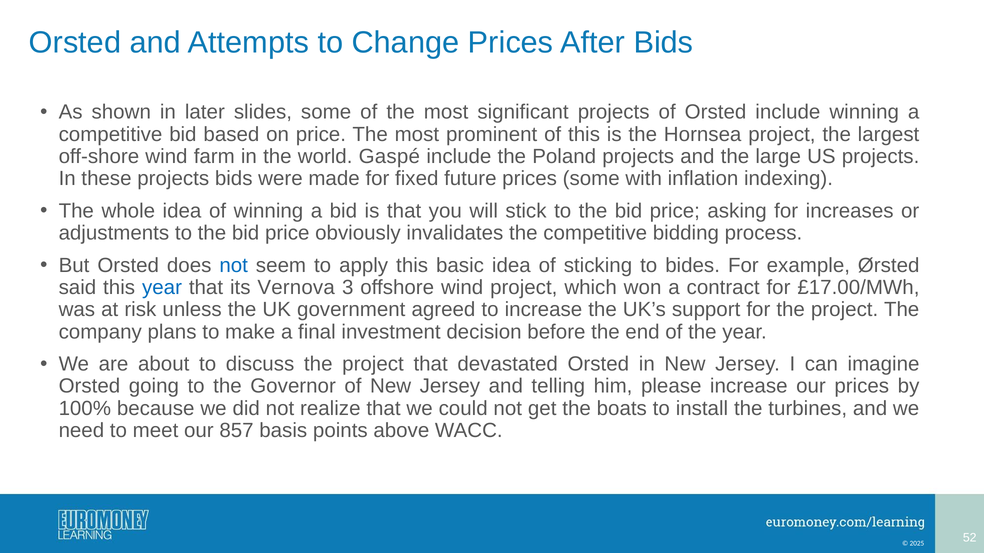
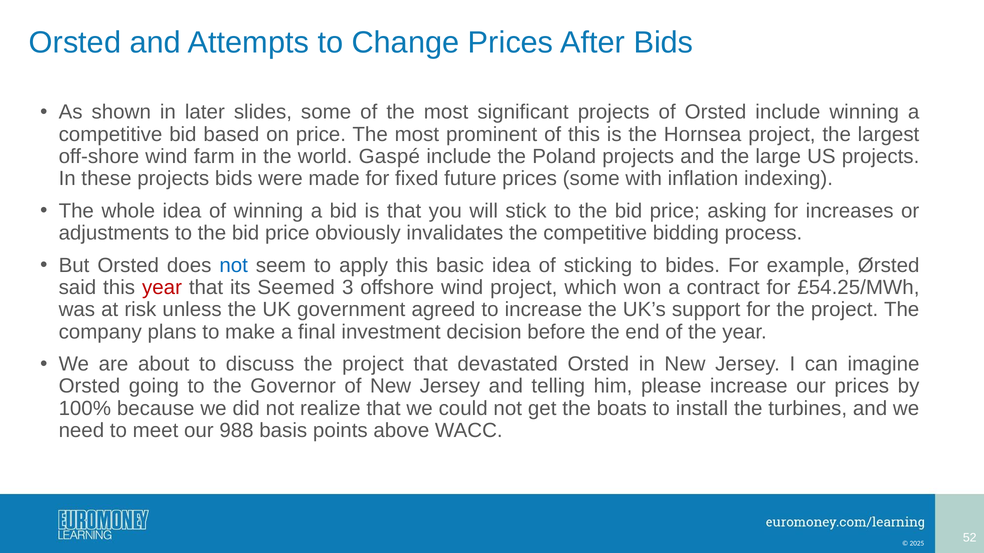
year at (162, 288) colour: blue -> red
Vernova: Vernova -> Seemed
£17.00/MWh: £17.00/MWh -> £54.25/MWh
857: 857 -> 988
